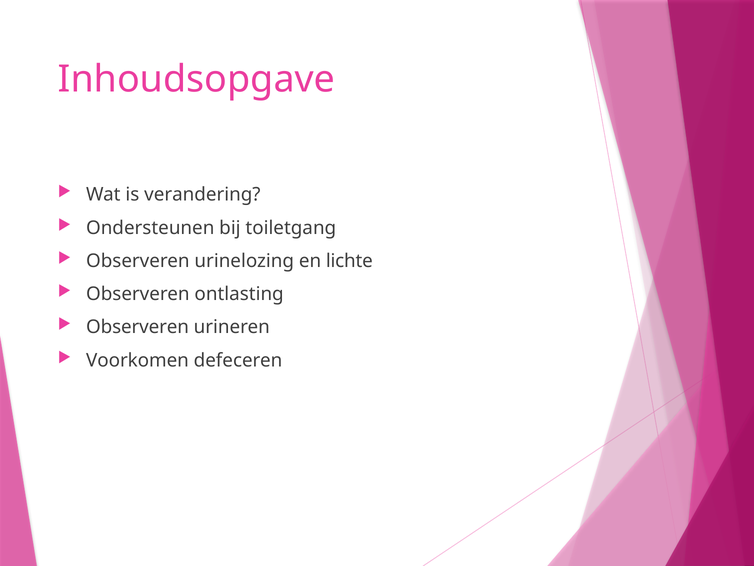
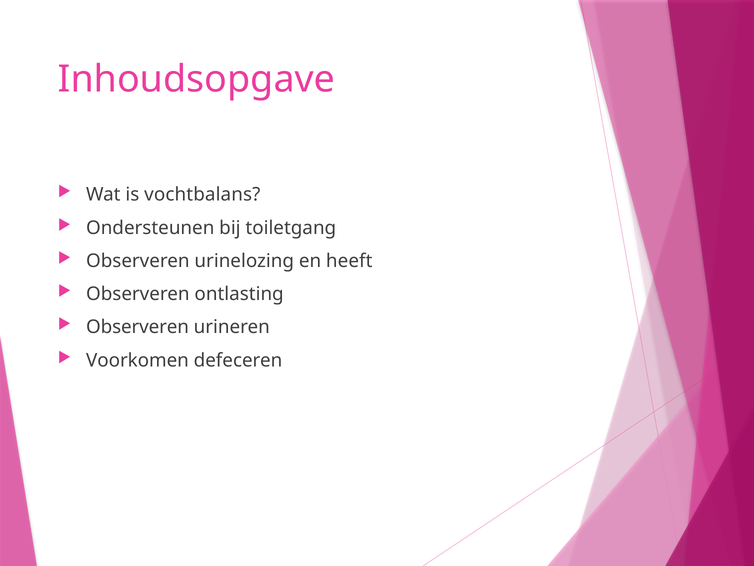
verandering: verandering -> vochtbalans
lichte: lichte -> heeft
